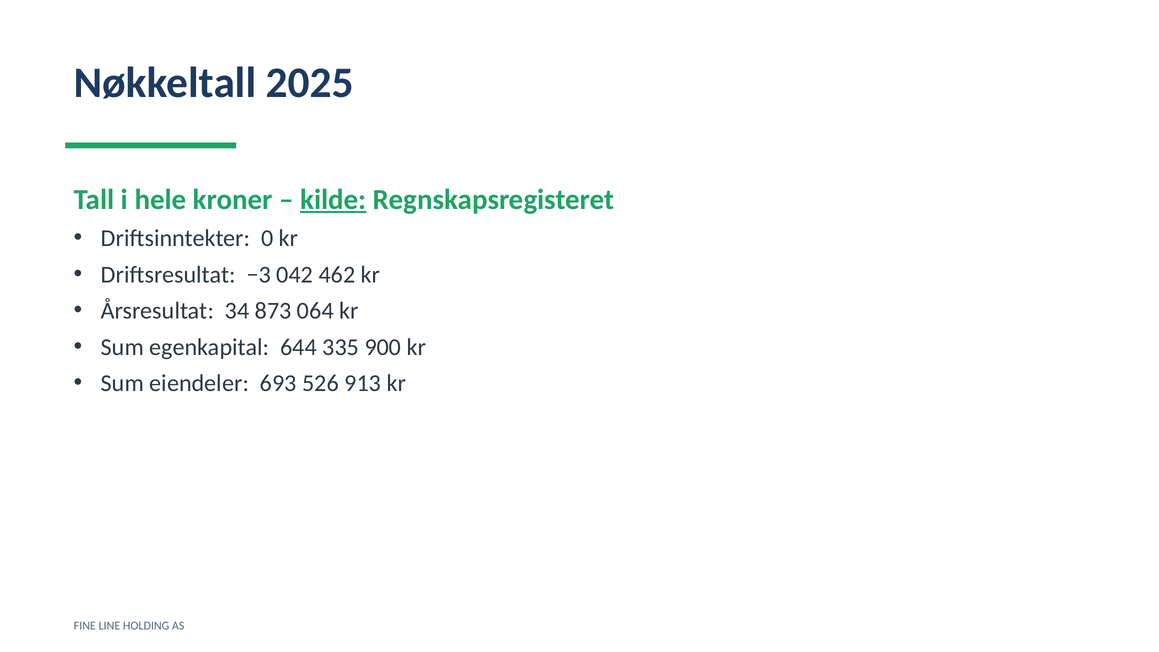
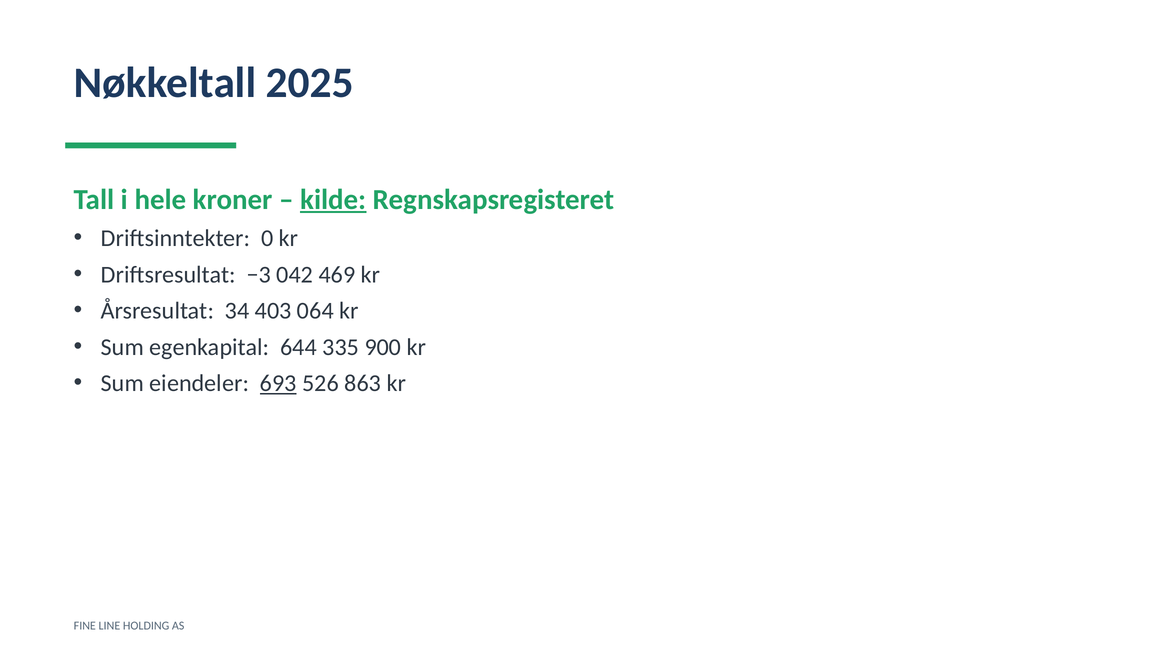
462: 462 -> 469
873: 873 -> 403
693 underline: none -> present
913: 913 -> 863
